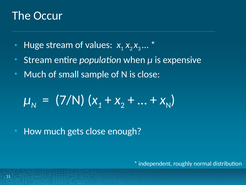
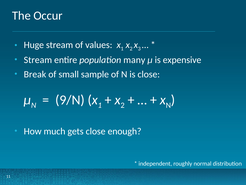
when: when -> many
Much at (35, 74): Much -> Break
7/N: 7/N -> 9/N
